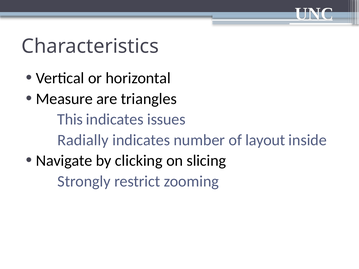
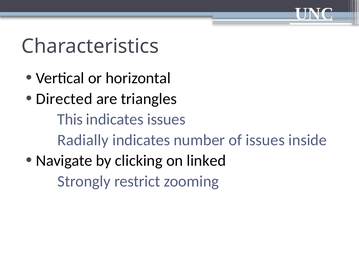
Measure: Measure -> Directed
of layout: layout -> issues
slicing: slicing -> linked
